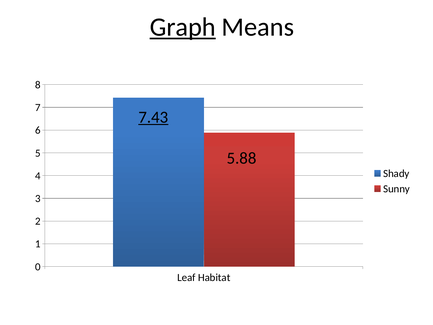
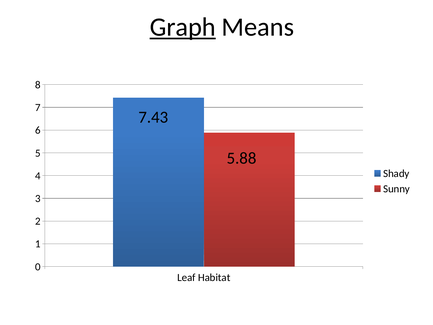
7.43 underline: present -> none
